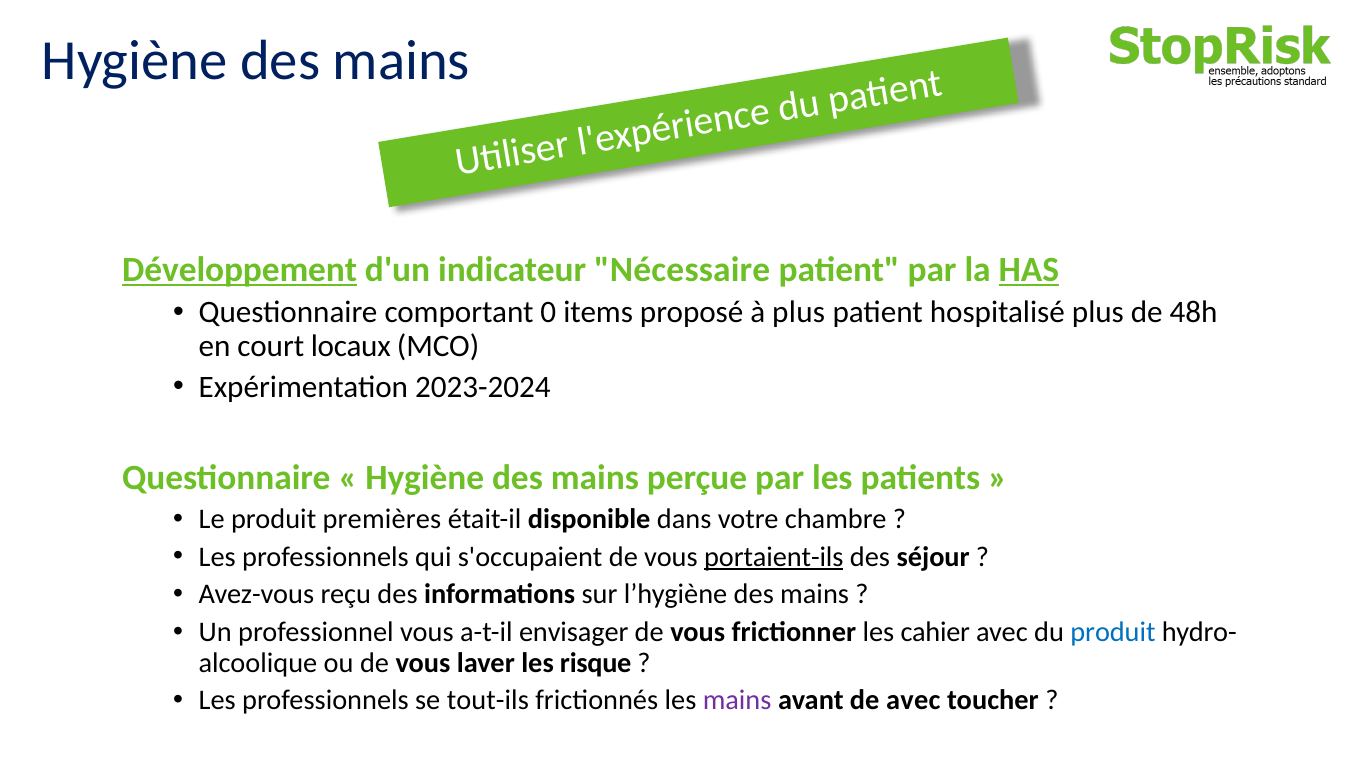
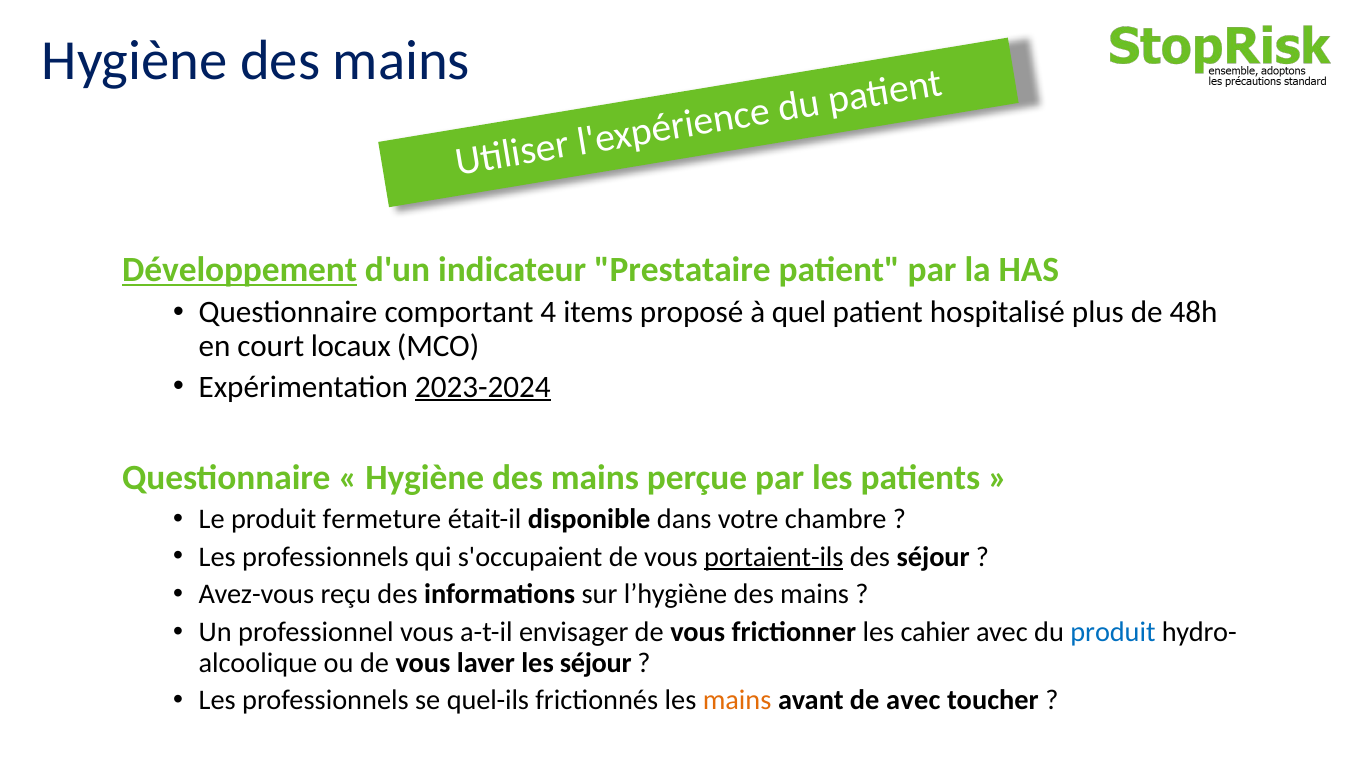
Nécessaire: Nécessaire -> Prestataire
HAS underline: present -> none
0: 0 -> 4
à plus: plus -> quel
2023-2024 underline: none -> present
premières: premières -> fermeture
les risque: risque -> séjour
tout-ils: tout-ils -> quel-ils
mains at (737, 700) colour: purple -> orange
